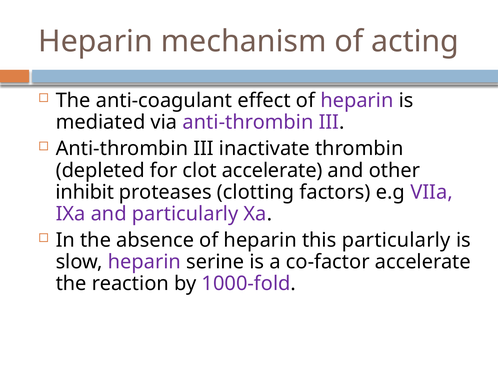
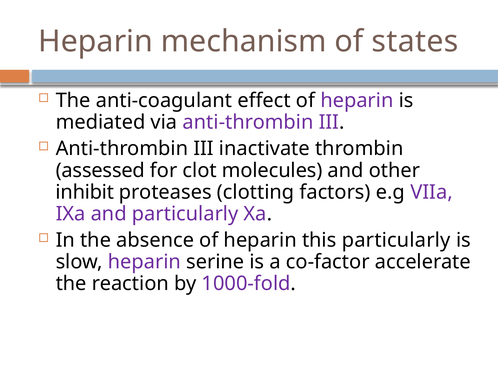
acting: acting -> states
depleted: depleted -> assessed
clot accelerate: accelerate -> molecules
